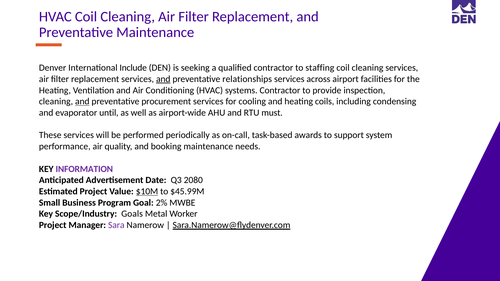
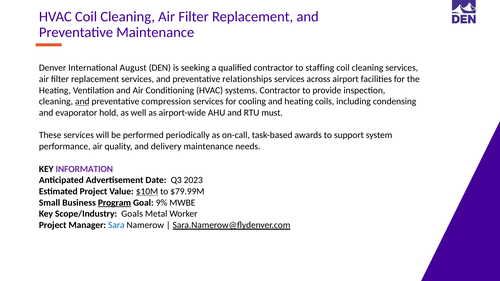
Include: Include -> August
and at (163, 79) underline: present -> none
procurement: procurement -> compression
until: until -> hold
booking: booking -> delivery
2080: 2080 -> 2023
$45.99M: $45.99M -> $79.99M
Program underline: none -> present
2%: 2% -> 9%
Sara colour: purple -> blue
